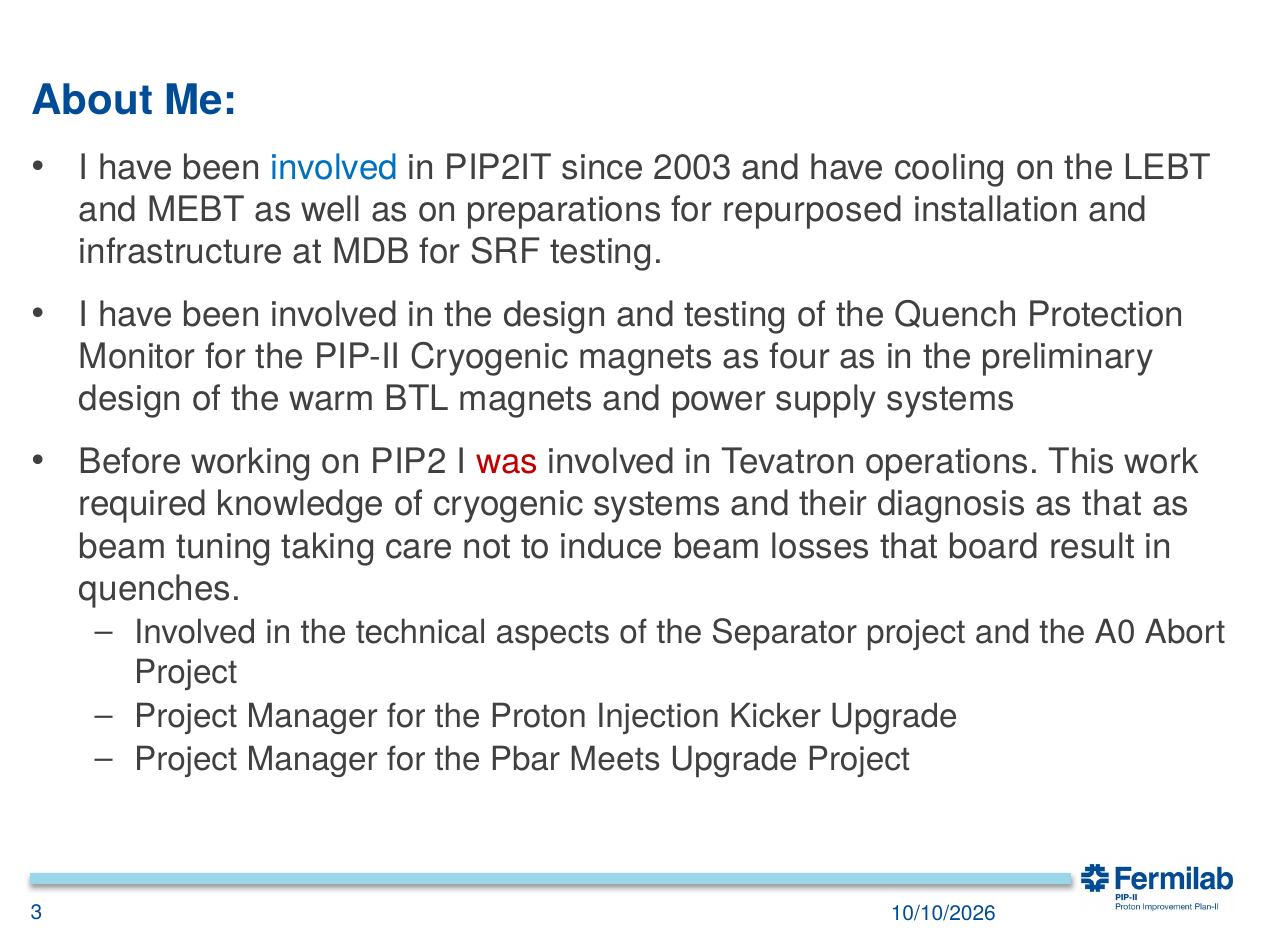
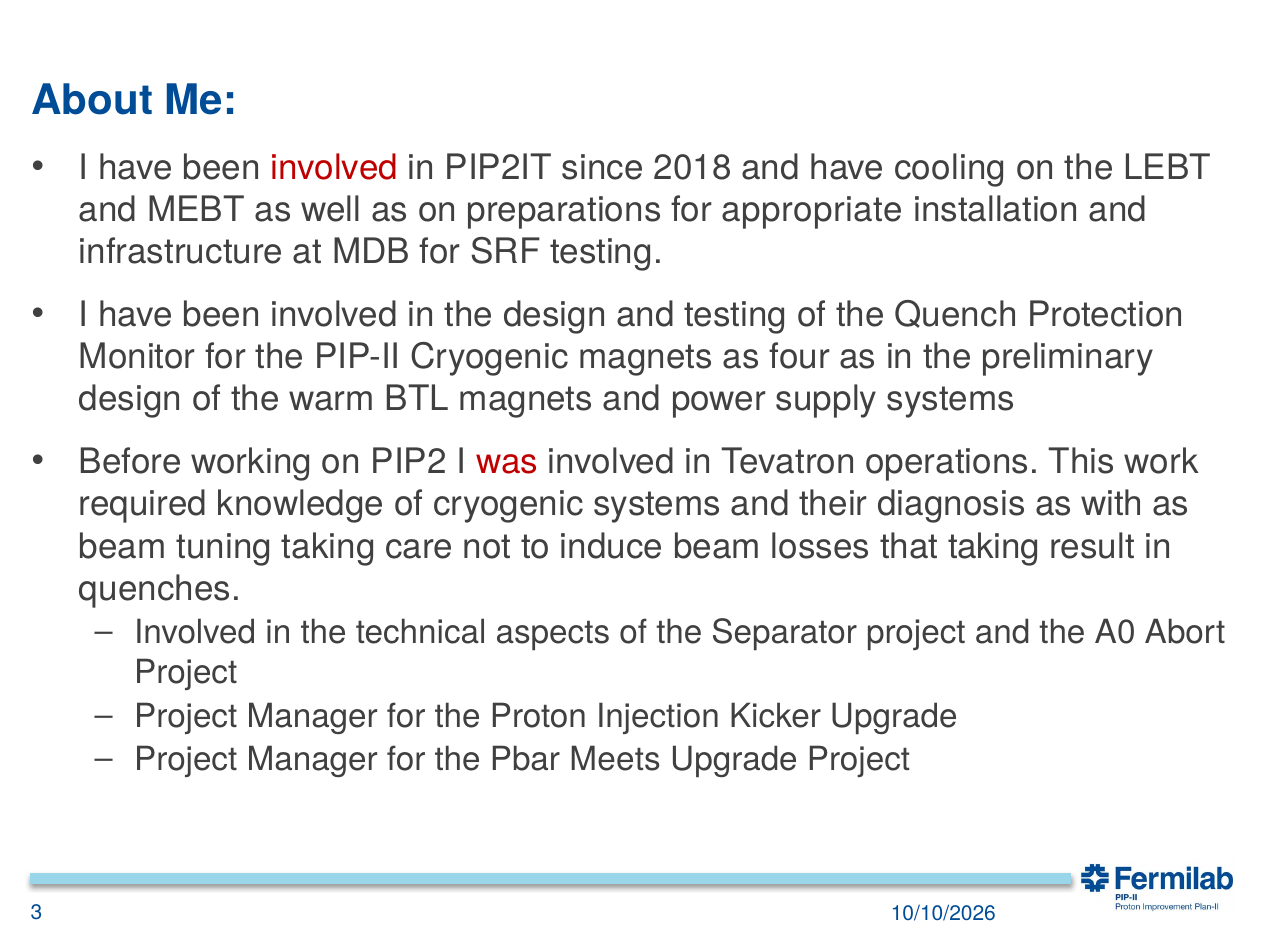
involved at (334, 168) colour: blue -> red
2003: 2003 -> 2018
repurposed: repurposed -> appropriate
as that: that -> with
that board: board -> taking
